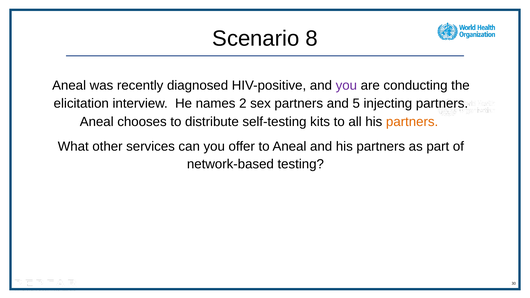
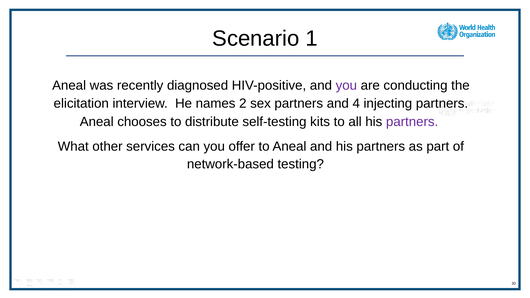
8: 8 -> 1
5: 5 -> 4
partners at (412, 122) colour: orange -> purple
